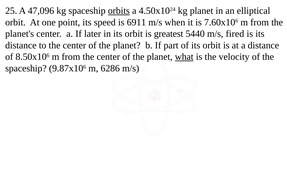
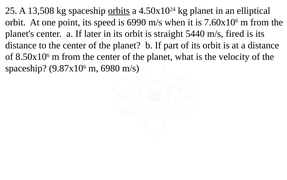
47,096: 47,096 -> 13,508
6911: 6911 -> 6990
greatest: greatest -> straight
what underline: present -> none
6286: 6286 -> 6980
